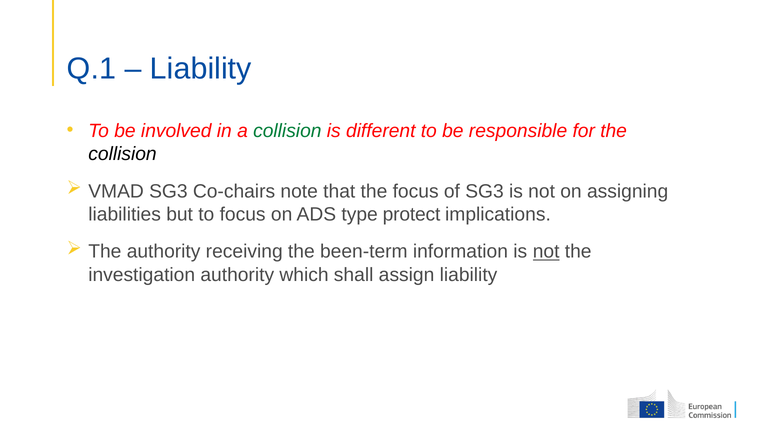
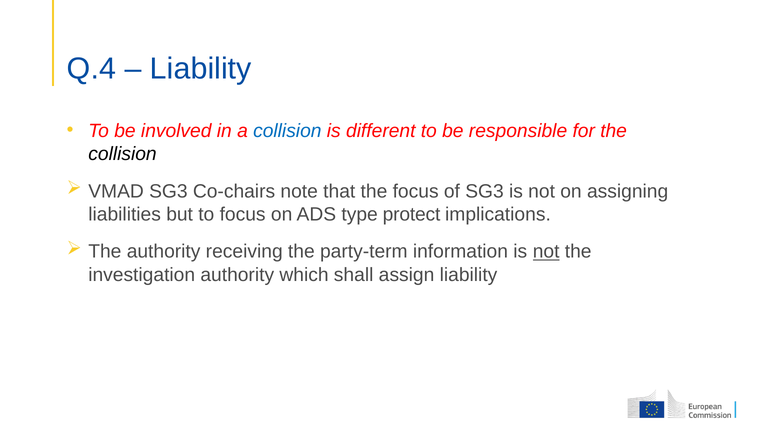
Q.1: Q.1 -> Q.4
collision at (287, 131) colour: green -> blue
been-term: been-term -> party-term
